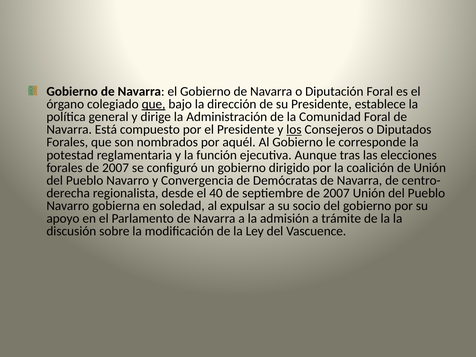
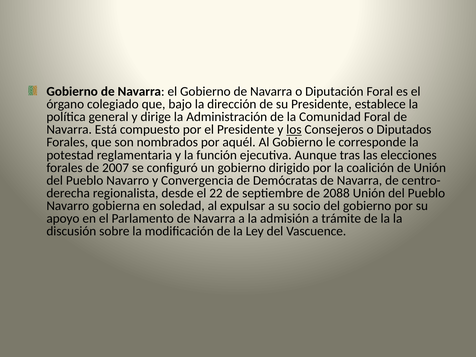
que at (154, 104) underline: present -> none
40: 40 -> 22
septiembre de 2007: 2007 -> 2088
